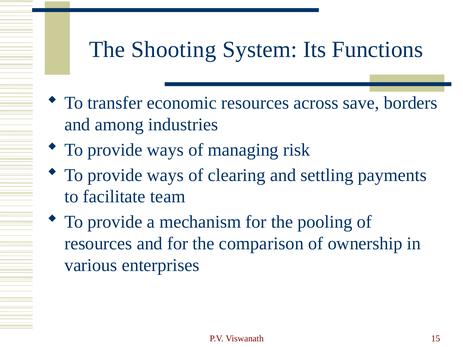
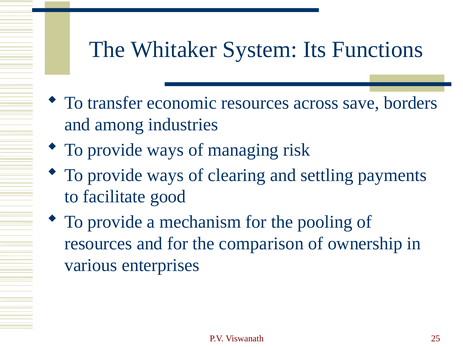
Shooting: Shooting -> Whitaker
team: team -> good
15: 15 -> 25
